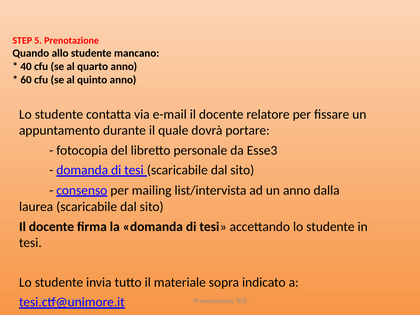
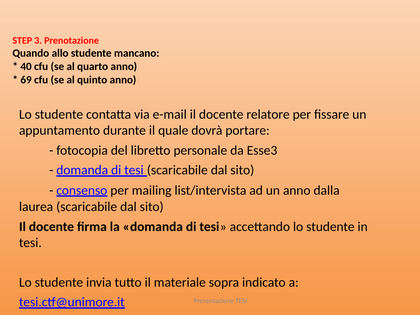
5: 5 -> 3
60: 60 -> 69
